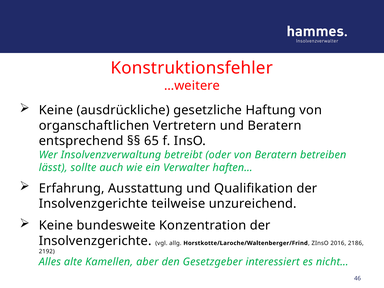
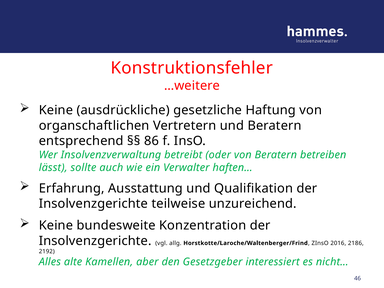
65: 65 -> 86
